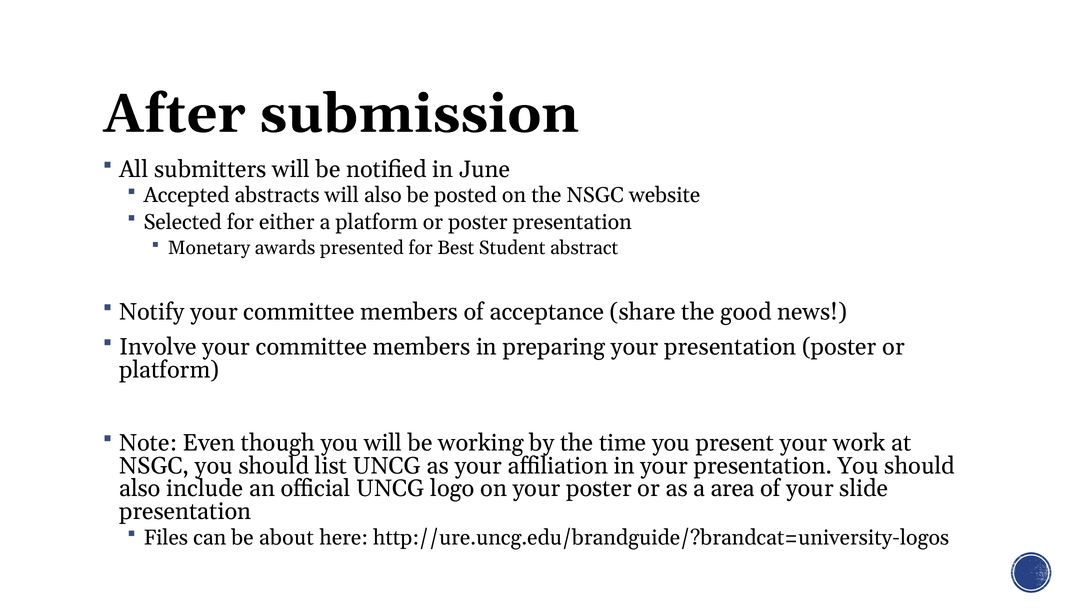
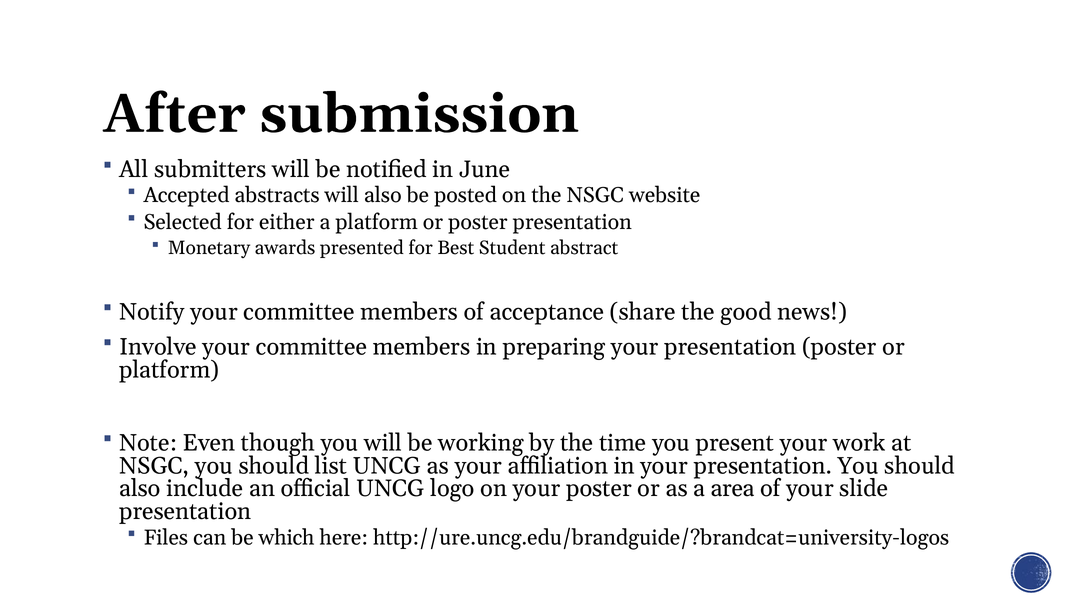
about: about -> which
